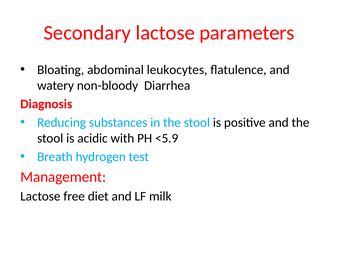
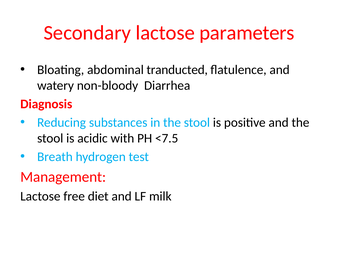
leukocytes: leukocytes -> tranducted
<5.9: <5.9 -> <7.5
